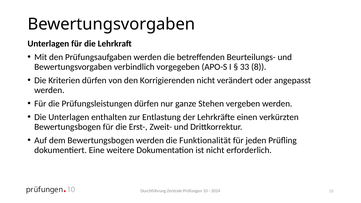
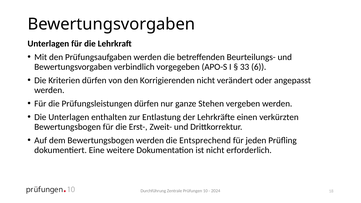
8: 8 -> 6
Funktionalität: Funktionalität -> Entsprechend
